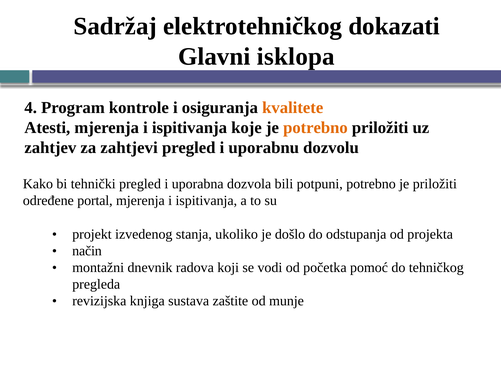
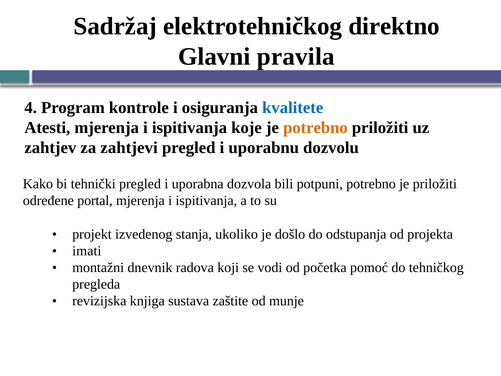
dokazati: dokazati -> direktno
isklopa: isklopa -> pravila
kvalitete colour: orange -> blue
način: način -> imati
